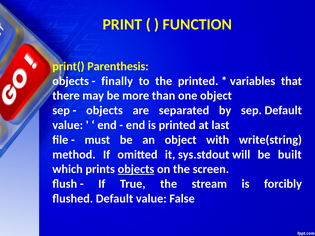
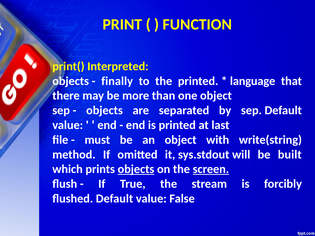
Parenthesis: Parenthesis -> Interpreted
variables: variables -> language
screen underline: none -> present
